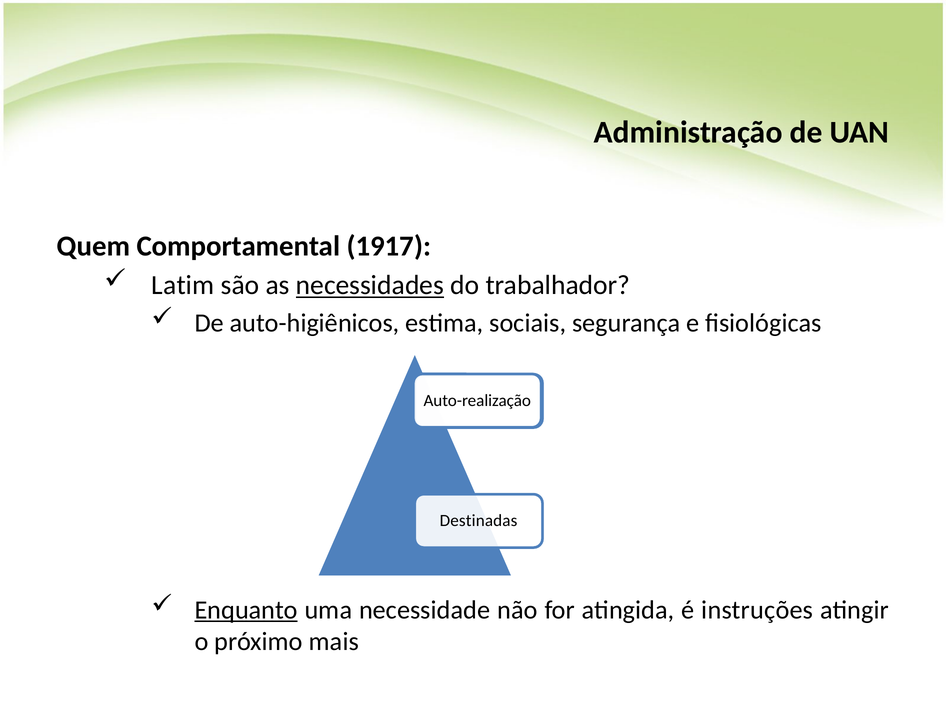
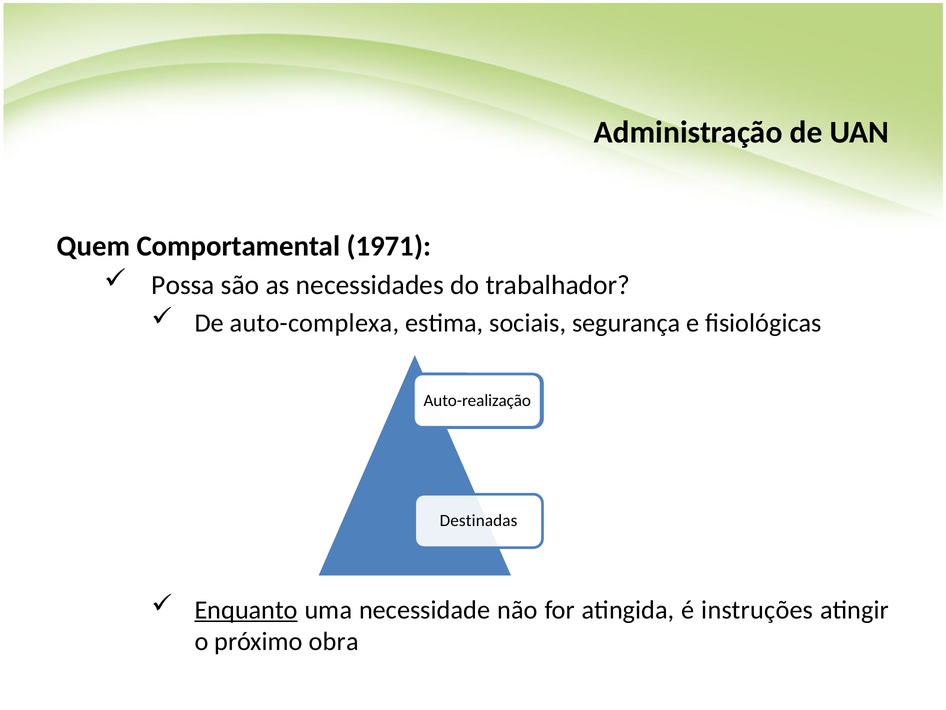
1917: 1917 -> 1971
Latim: Latim -> Possa
necessidades underline: present -> none
auto-higiênicos: auto-higiênicos -> auto-complexa
mais: mais -> obra
